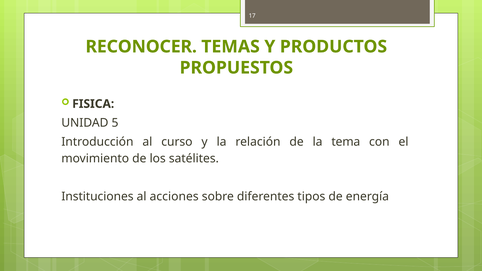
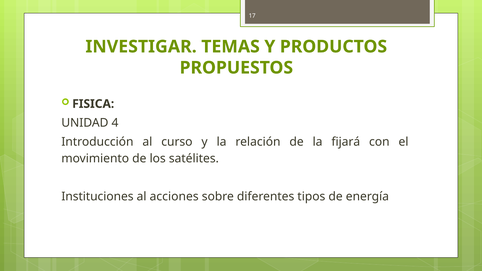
RECONOCER: RECONOCER -> INVESTIGAR
5: 5 -> 4
tema: tema -> fijará
